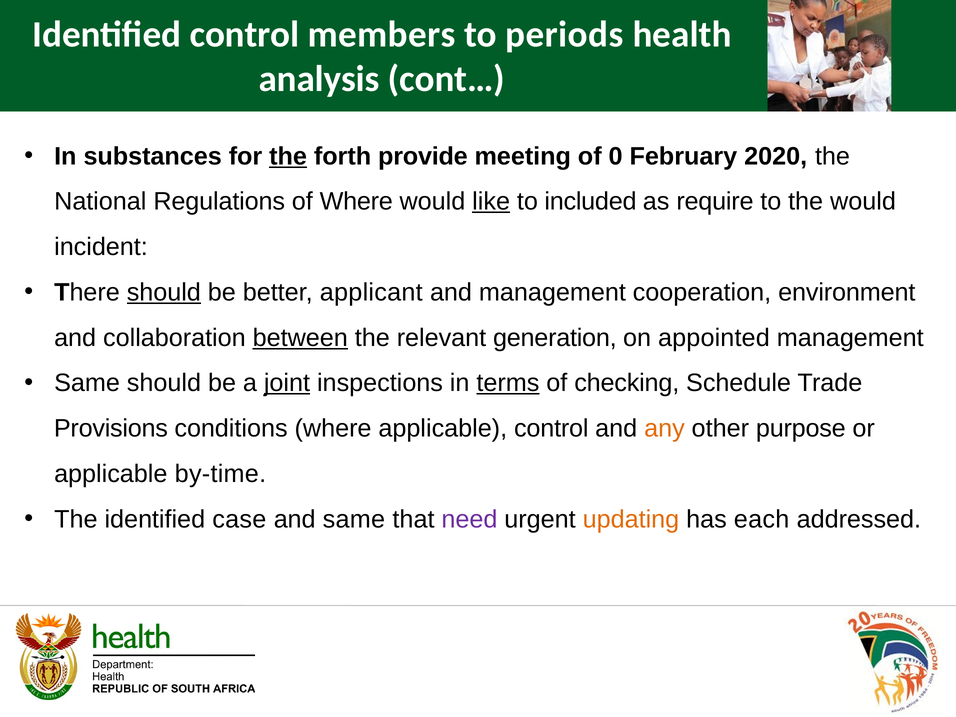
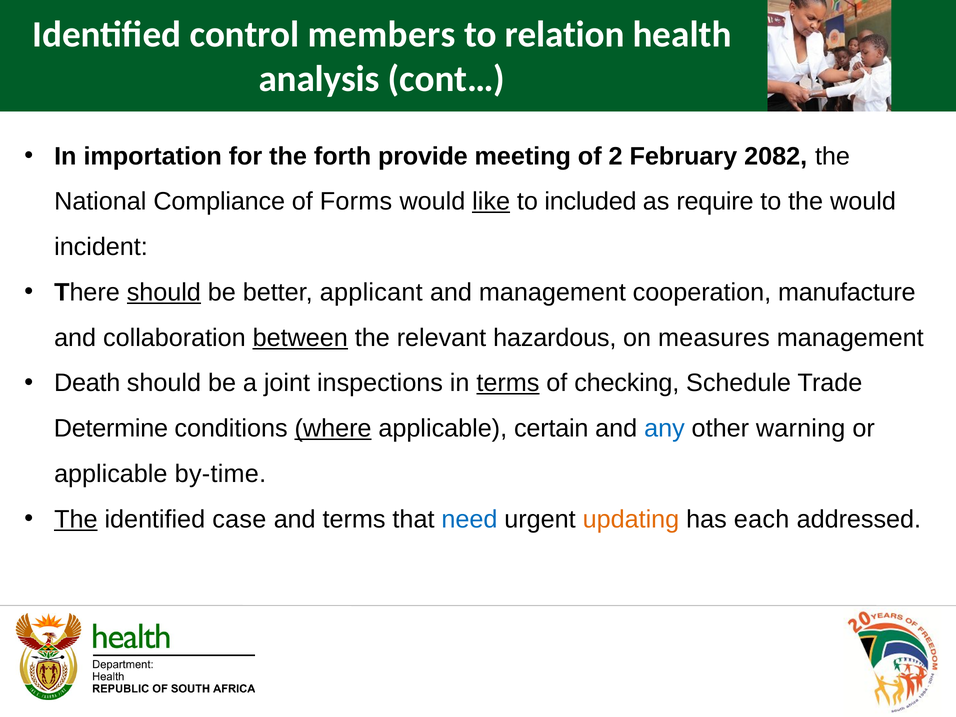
periods: periods -> relation
substances: substances -> importation
the at (288, 156) underline: present -> none
0: 0 -> 2
2020: 2020 -> 2082
Regulations: Regulations -> Compliance
of Where: Where -> Forms
environment: environment -> manufacture
generation: generation -> hazardous
appointed: appointed -> measures
Same at (87, 383): Same -> Death
joint underline: present -> none
Provisions: Provisions -> Determine
where at (333, 429) underline: none -> present
applicable control: control -> certain
any colour: orange -> blue
purpose: purpose -> warning
The at (76, 519) underline: none -> present
and same: same -> terms
need colour: purple -> blue
